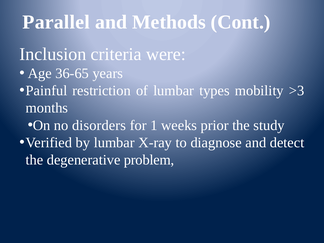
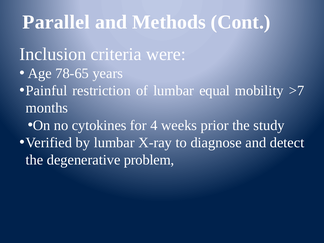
36-65: 36-65 -> 78-65
types: types -> equal
>3: >3 -> >7
disorders: disorders -> cytokines
1: 1 -> 4
